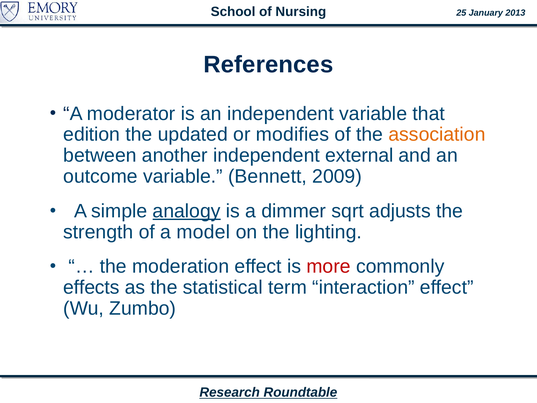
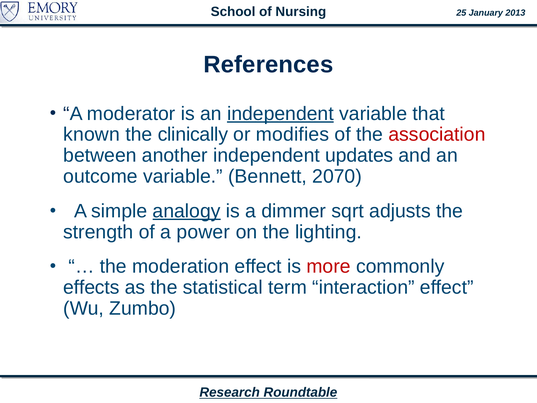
independent at (280, 114) underline: none -> present
edition: edition -> known
updated: updated -> clinically
association colour: orange -> red
external: external -> updates
2009: 2009 -> 2070
model: model -> power
